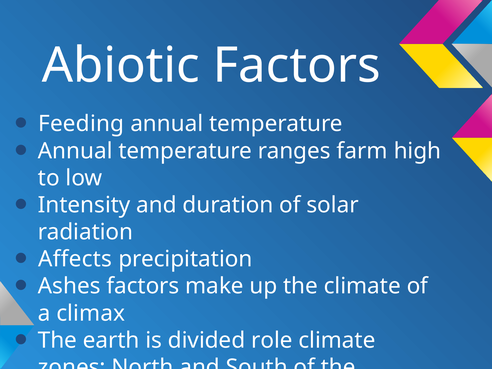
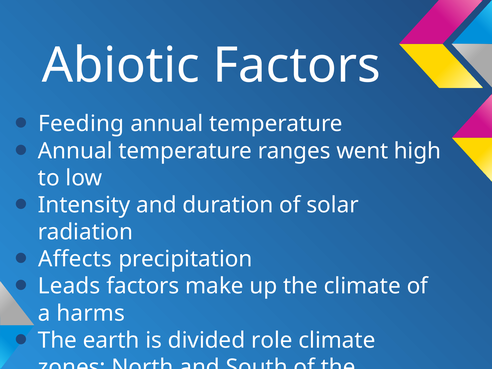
farm: farm -> went
Ashes: Ashes -> Leads
climax: climax -> harms
